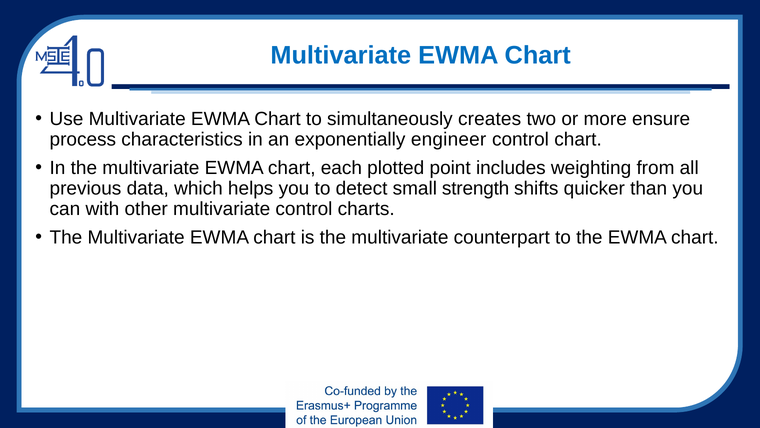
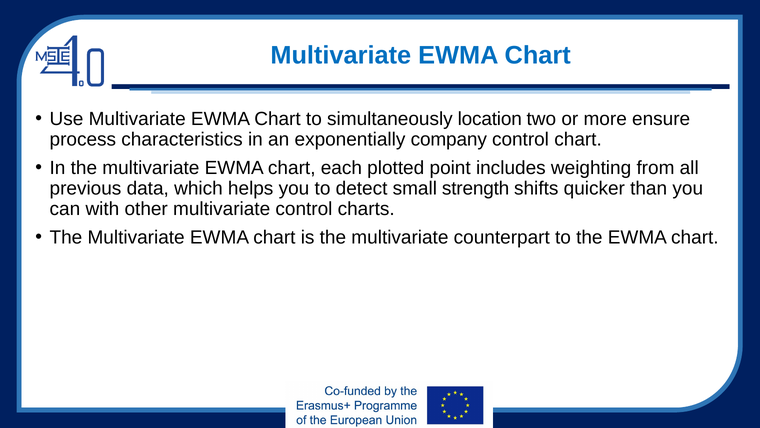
creates: creates -> location
engineer: engineer -> company
